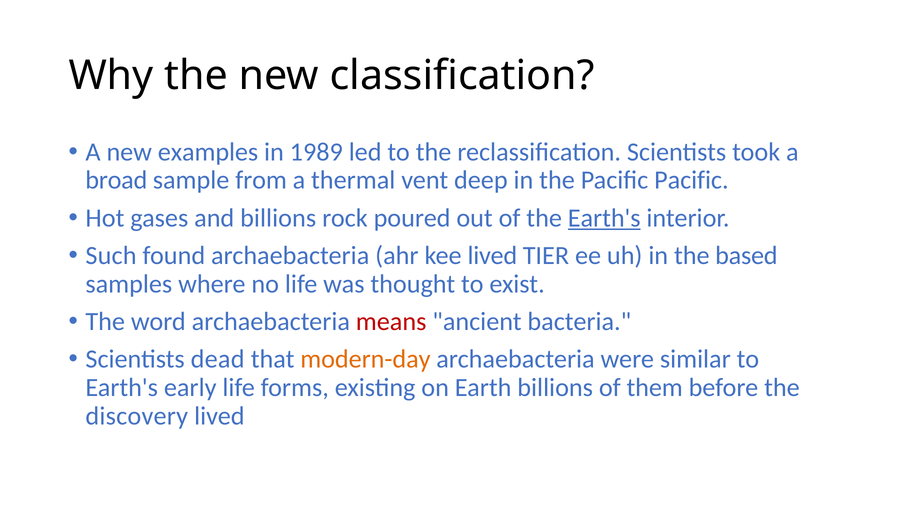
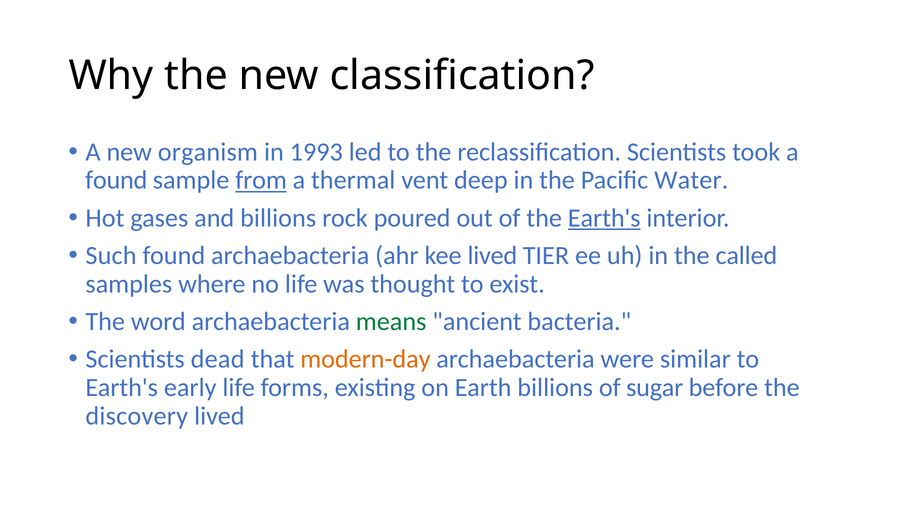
examples: examples -> organism
1989: 1989 -> 1993
broad at (116, 180): broad -> found
from underline: none -> present
Pacific Pacific: Pacific -> Water
based: based -> called
means colour: red -> green
them: them -> sugar
